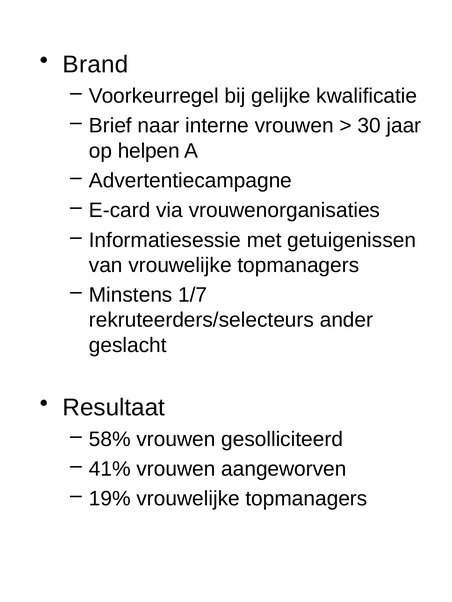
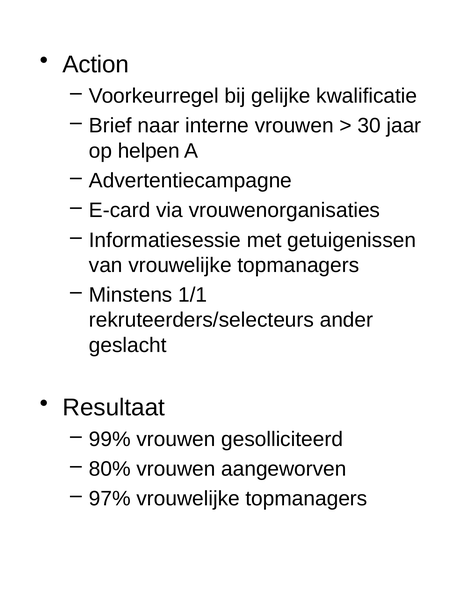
Brand: Brand -> Action
1/7: 1/7 -> 1/1
58%: 58% -> 99%
41%: 41% -> 80%
19%: 19% -> 97%
